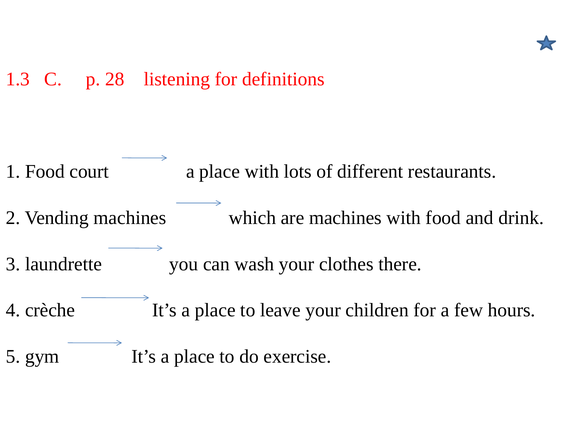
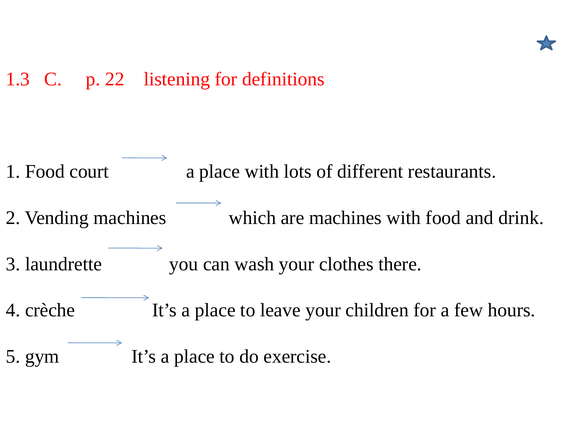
28: 28 -> 22
